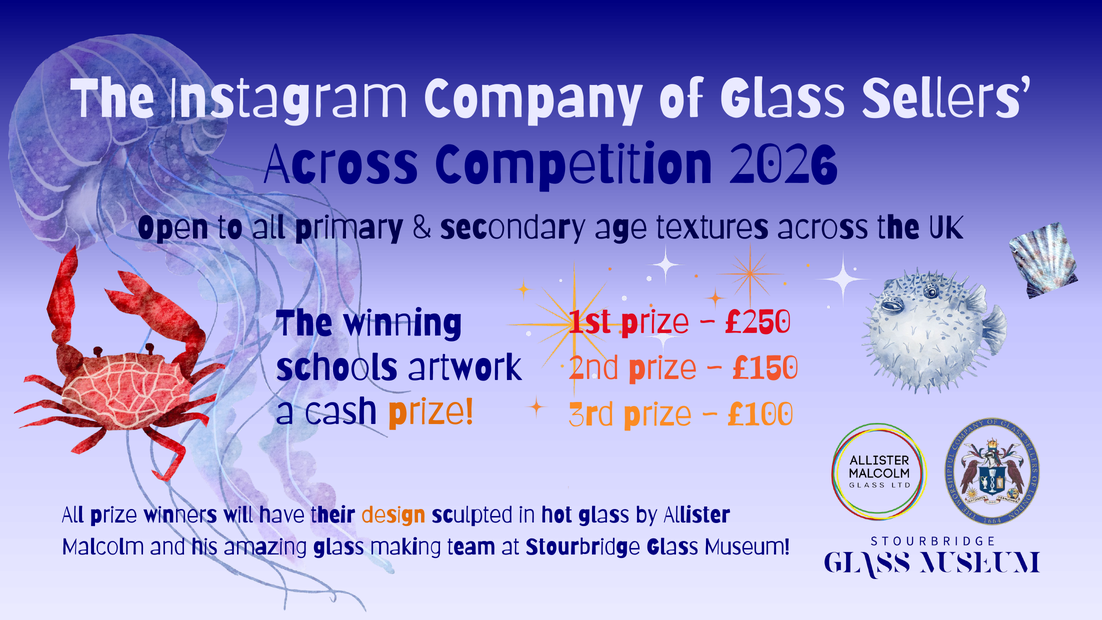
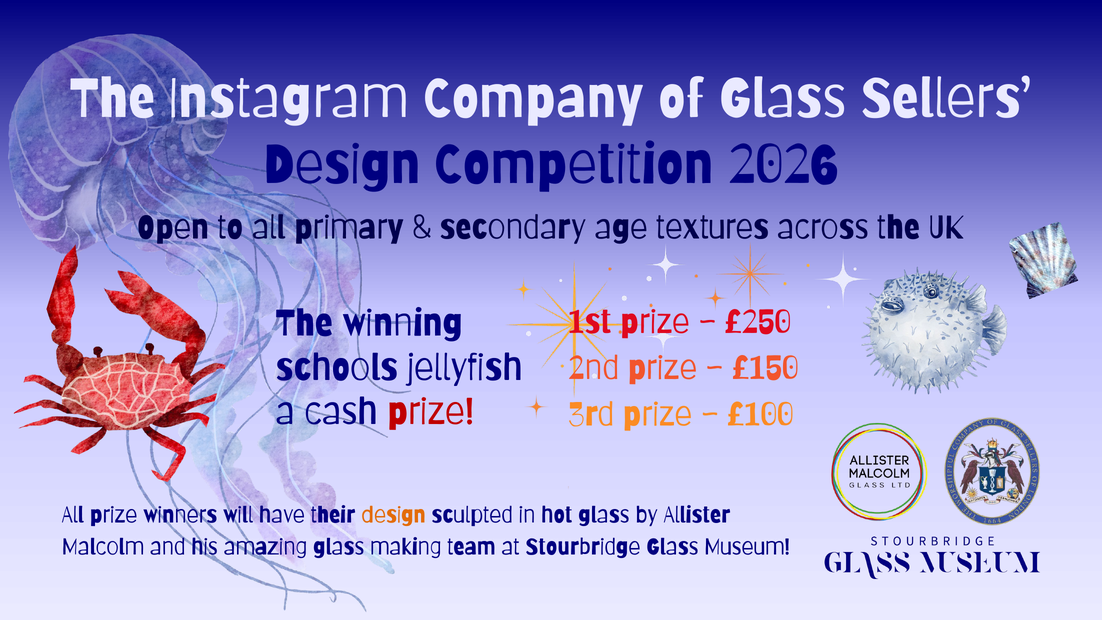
Across at (341, 165): Across -> Design
artwork: artwork -> jellyfish
prize at (431, 412) colour: orange -> red
